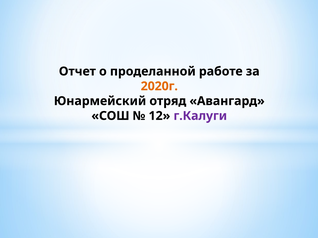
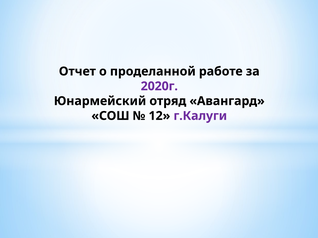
2020г colour: orange -> purple
